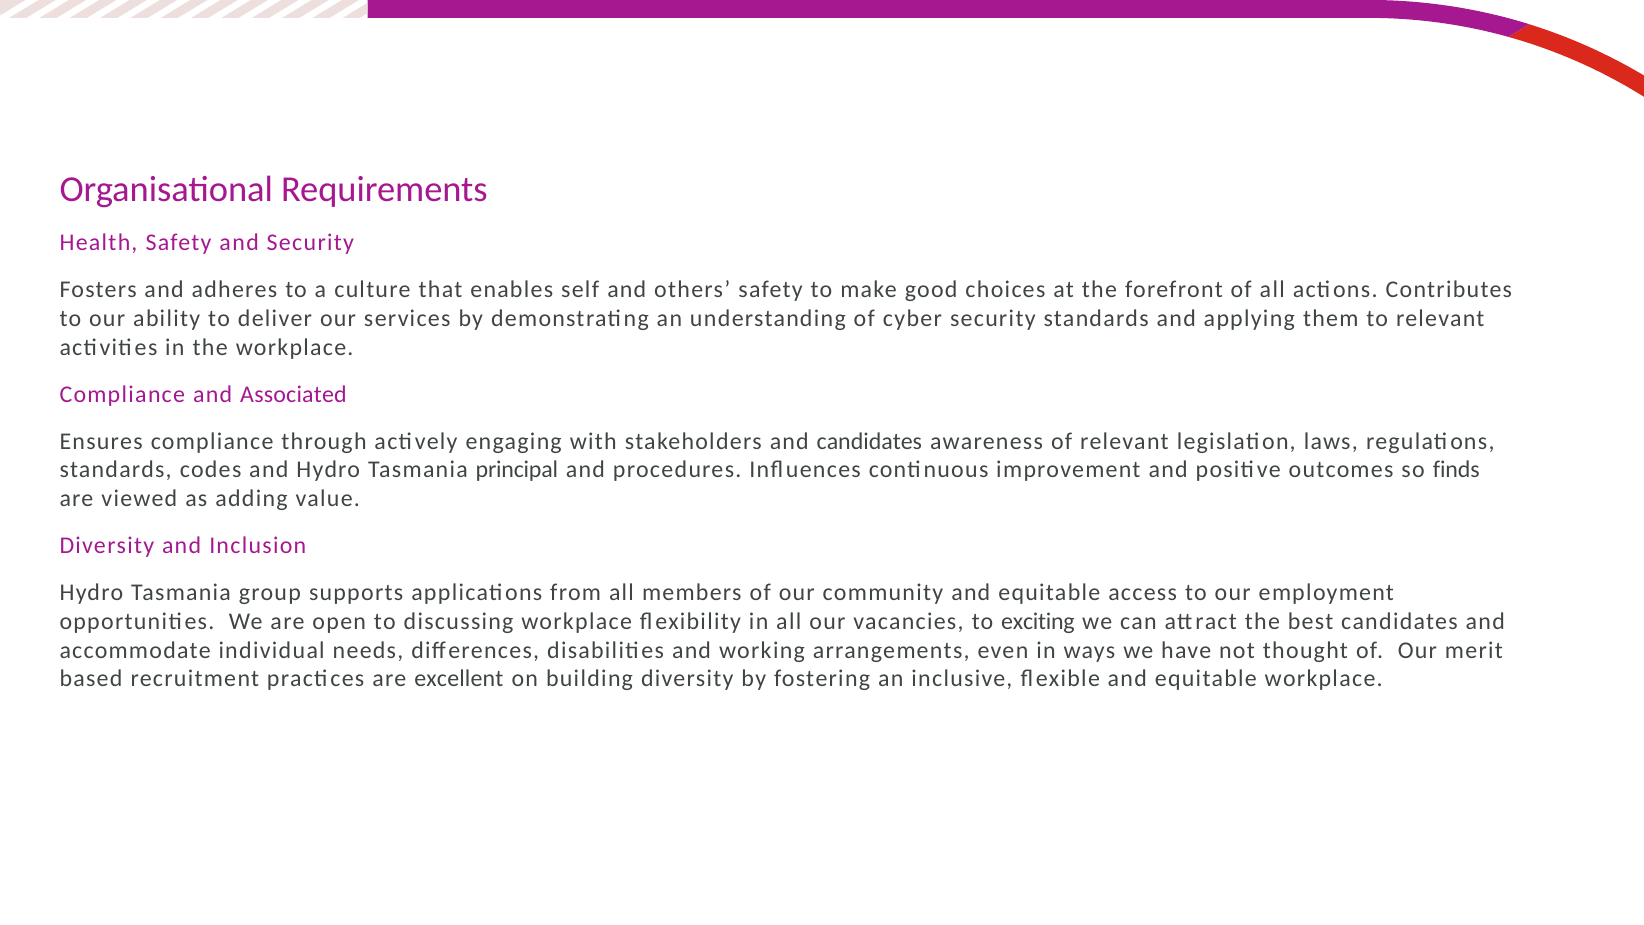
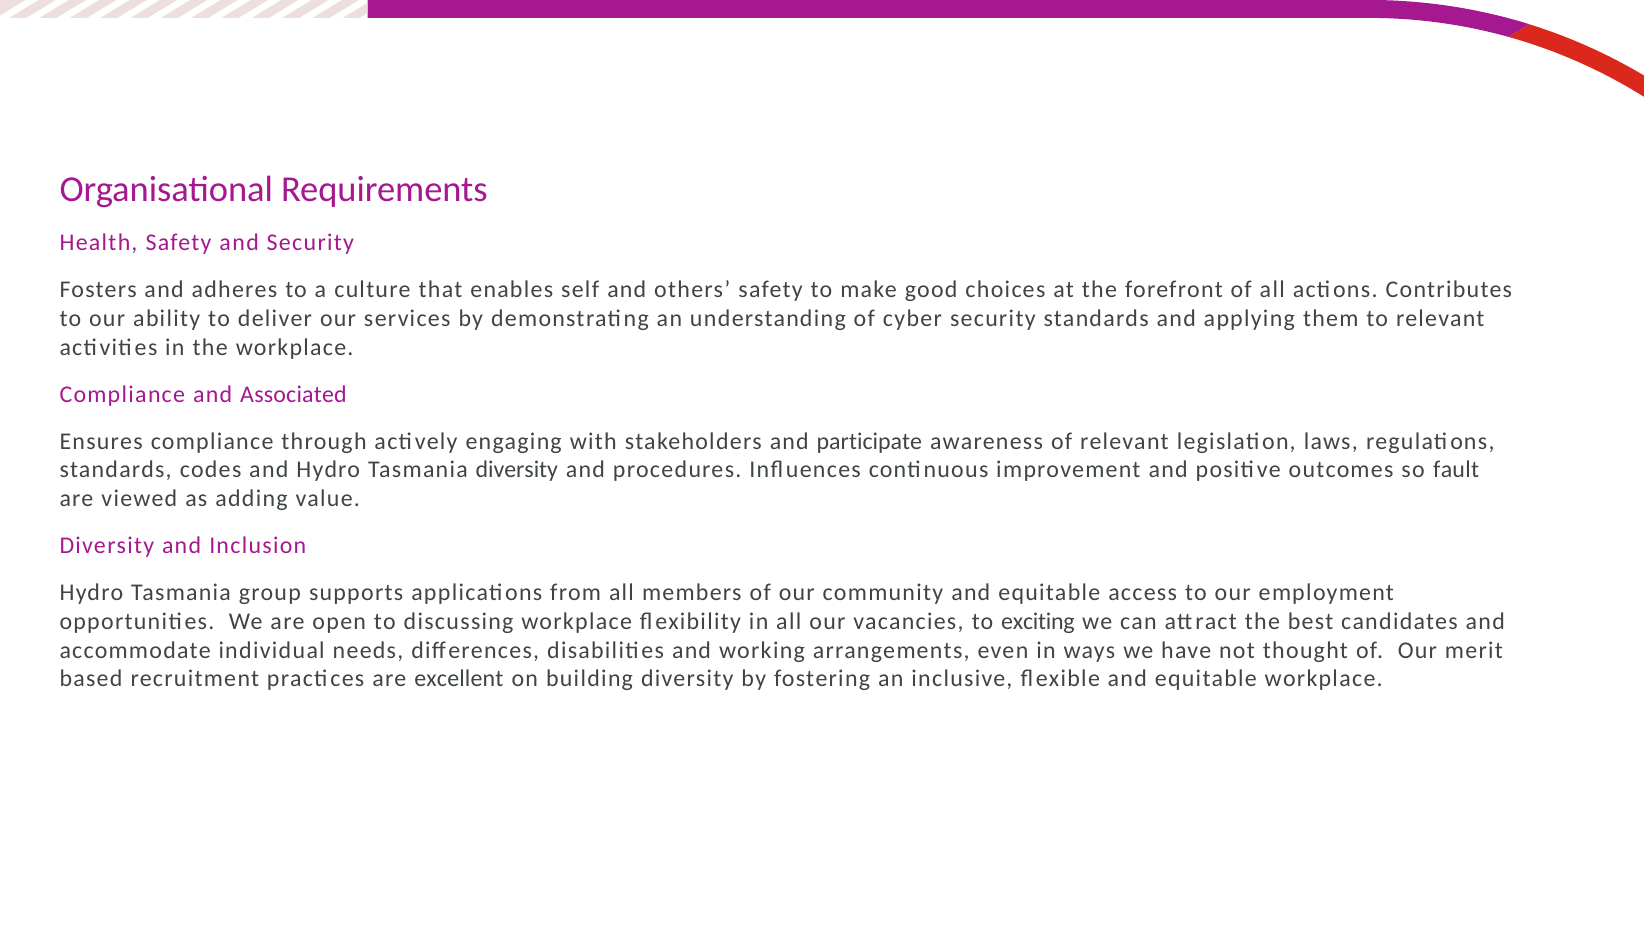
and candidates: candidates -> participate
Tasmania principal: principal -> diversity
finds: finds -> fault
